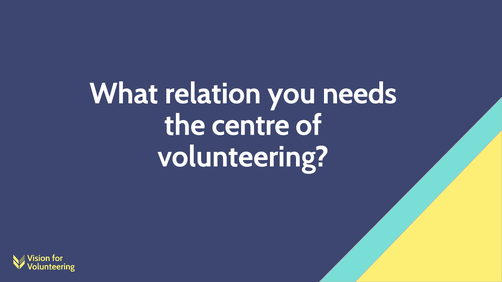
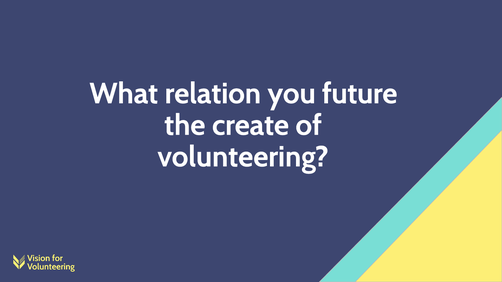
needs: needs -> future
centre: centre -> create
